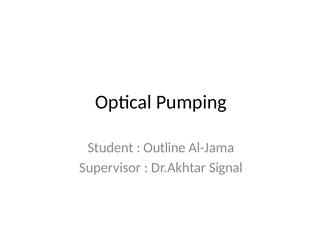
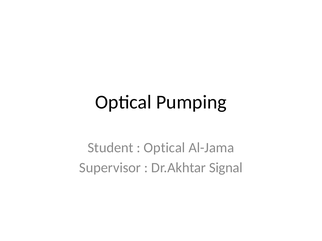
Outline at (165, 148): Outline -> Optical
